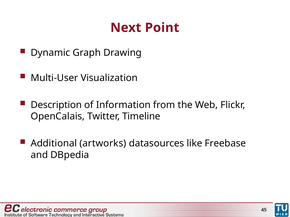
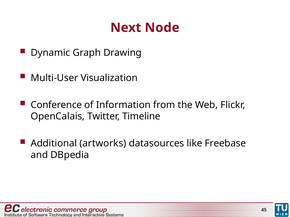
Point: Point -> Node
Description: Description -> Conference
